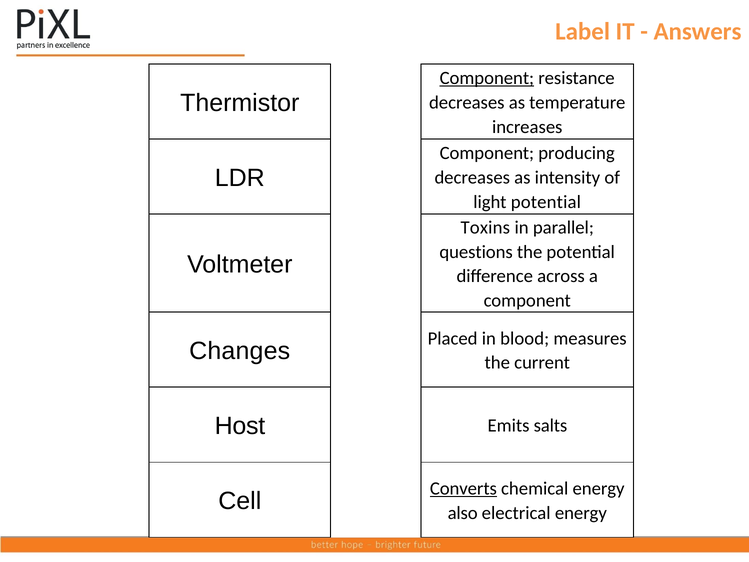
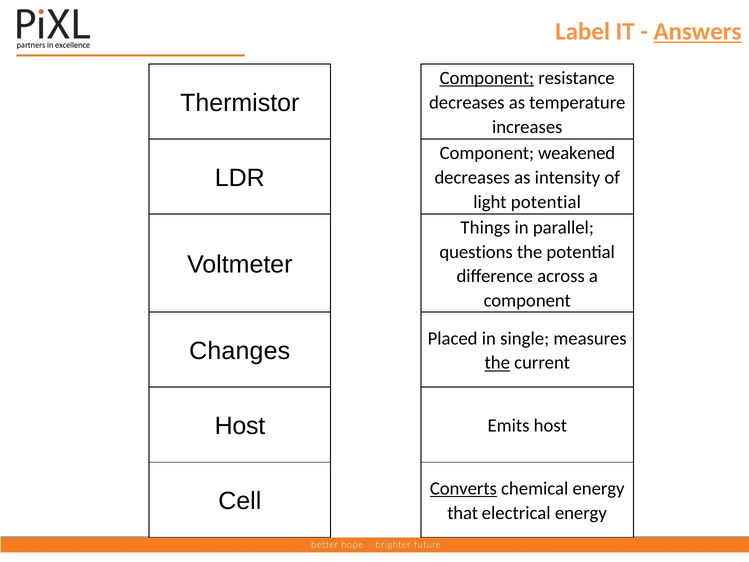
Answers underline: none -> present
producing: producing -> weakened
Toxins: Toxins -> Things
blood: blood -> single
the at (497, 363) underline: none -> present
Emits salts: salts -> host
also: also -> that
